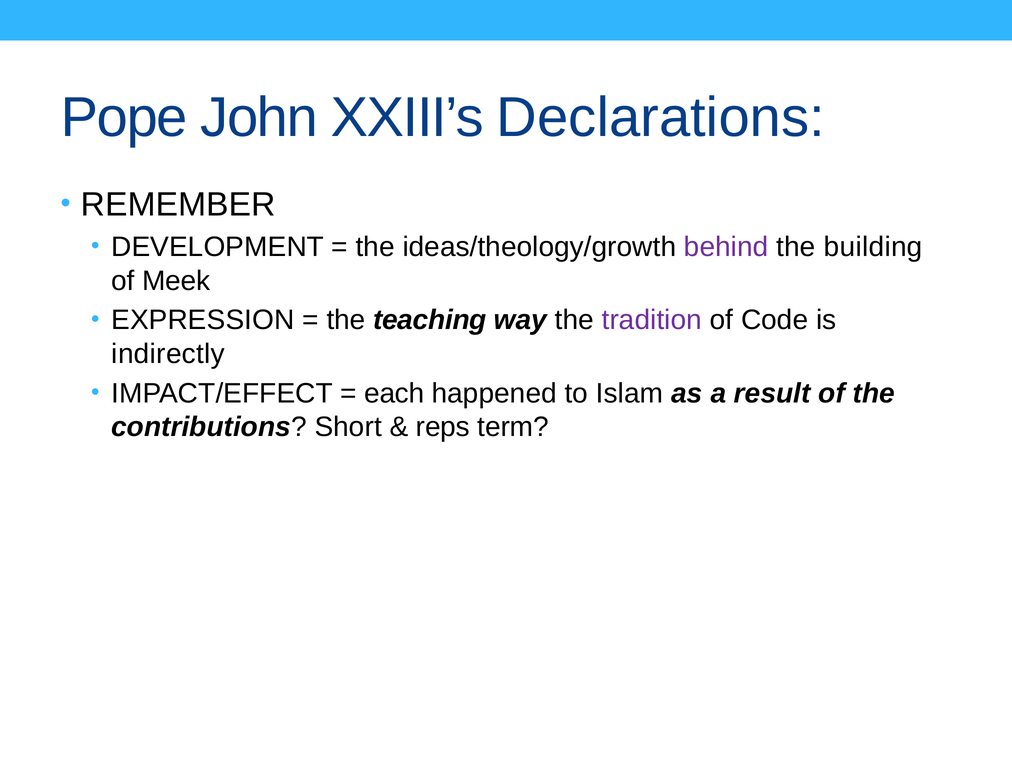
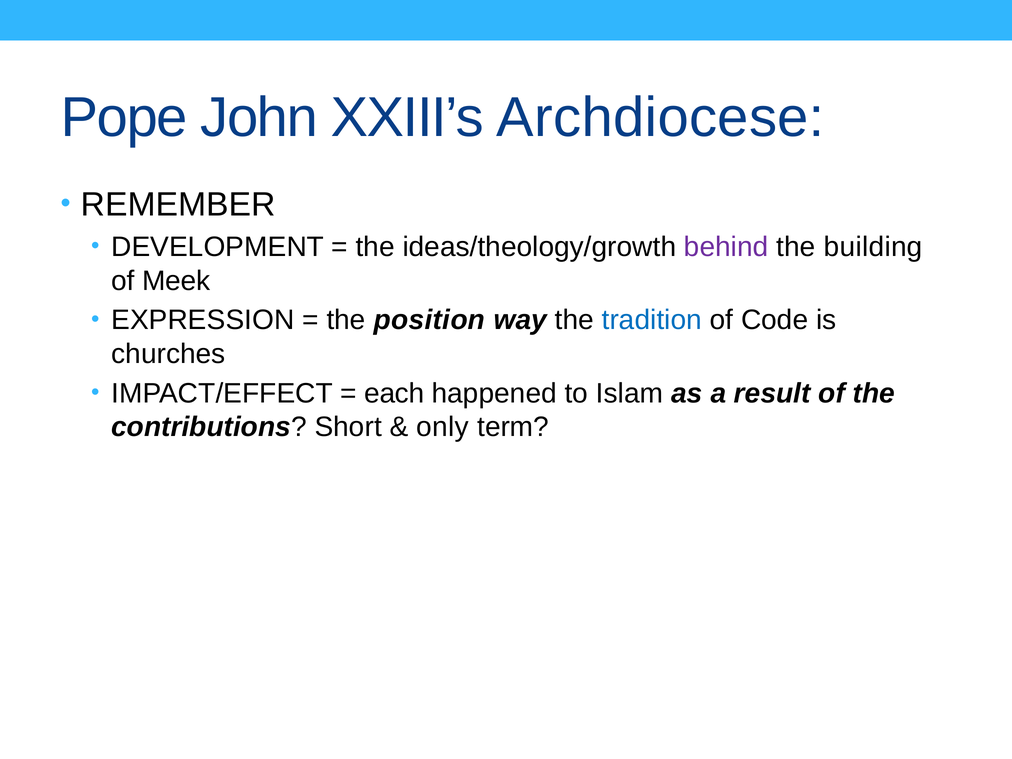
Declarations: Declarations -> Archdiocese
teaching: teaching -> position
tradition colour: purple -> blue
indirectly: indirectly -> churches
reps: reps -> only
